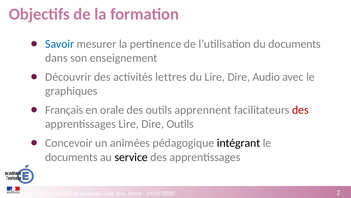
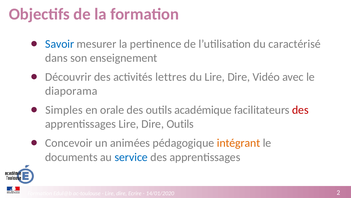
du documents: documents -> caractérisé
Audio: Audio -> Vidéo
graphiques: graphiques -> diaporama
Français: Français -> Simples
apprennent: apprennent -> académique
intégrant colour: black -> orange
service colour: black -> blue
